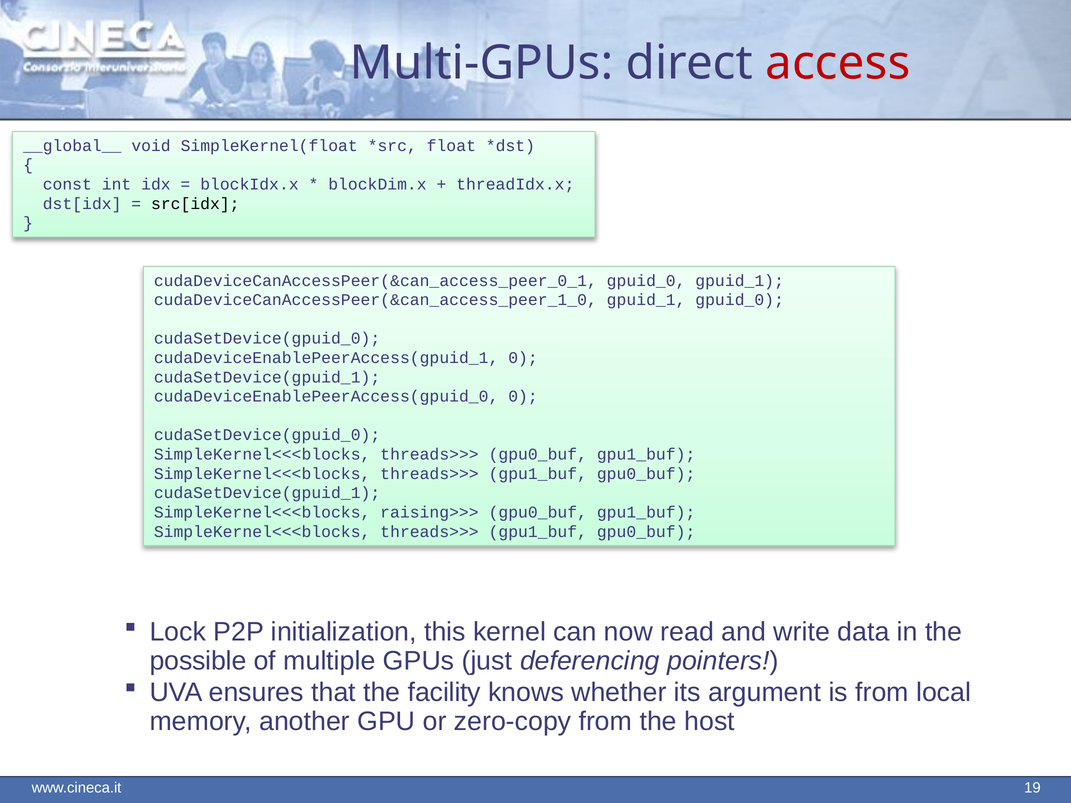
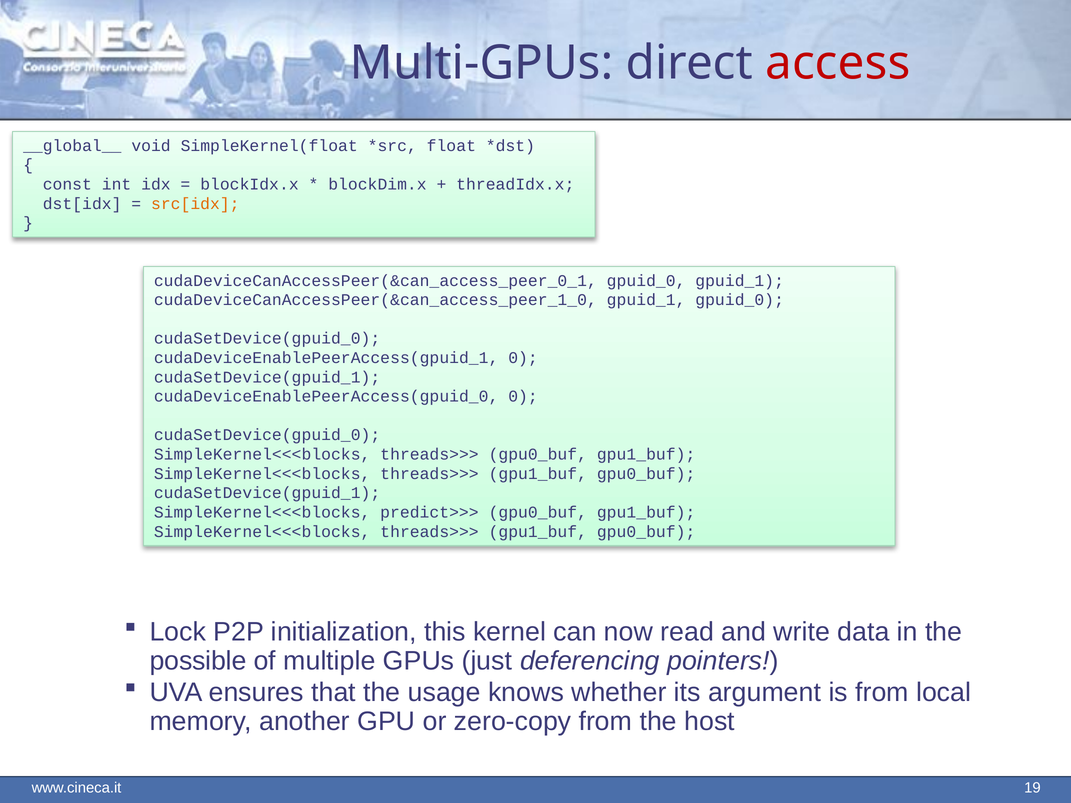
src[idx colour: black -> orange
raising>>>: raising>>> -> predict>>>
facility: facility -> usage
